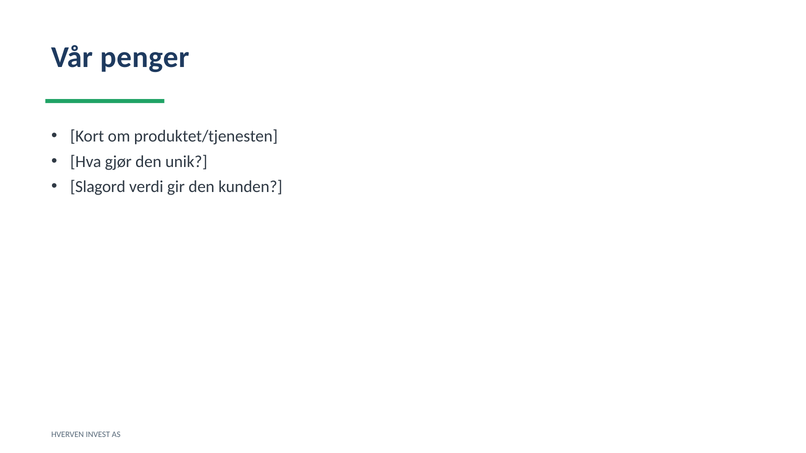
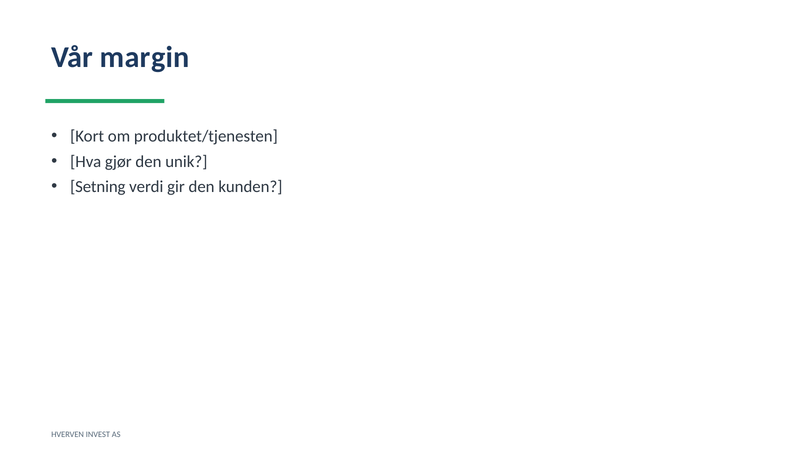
penger: penger -> margin
Slagord: Slagord -> Setning
